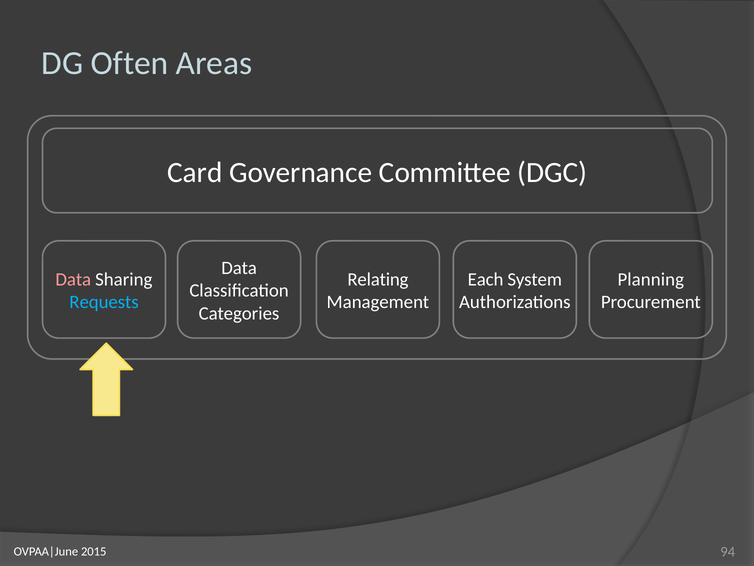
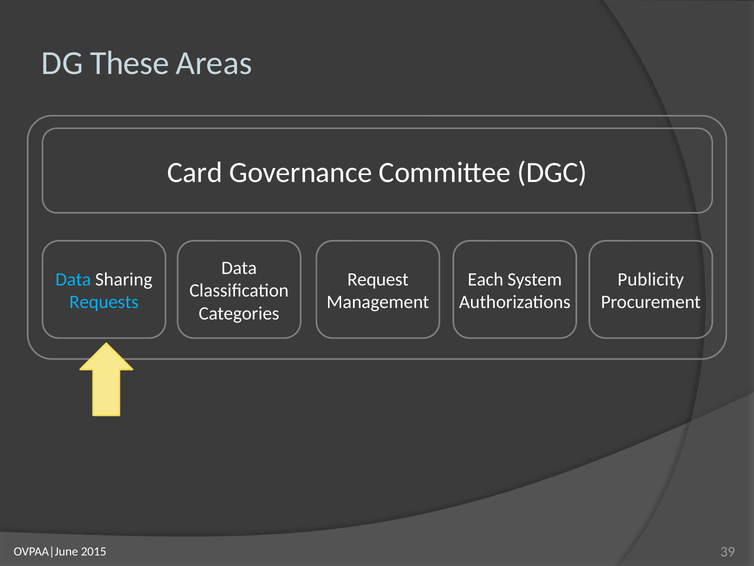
Often: Often -> These
Data at (73, 279) colour: pink -> light blue
Relating: Relating -> Request
Planning: Planning -> Publicity
94: 94 -> 39
